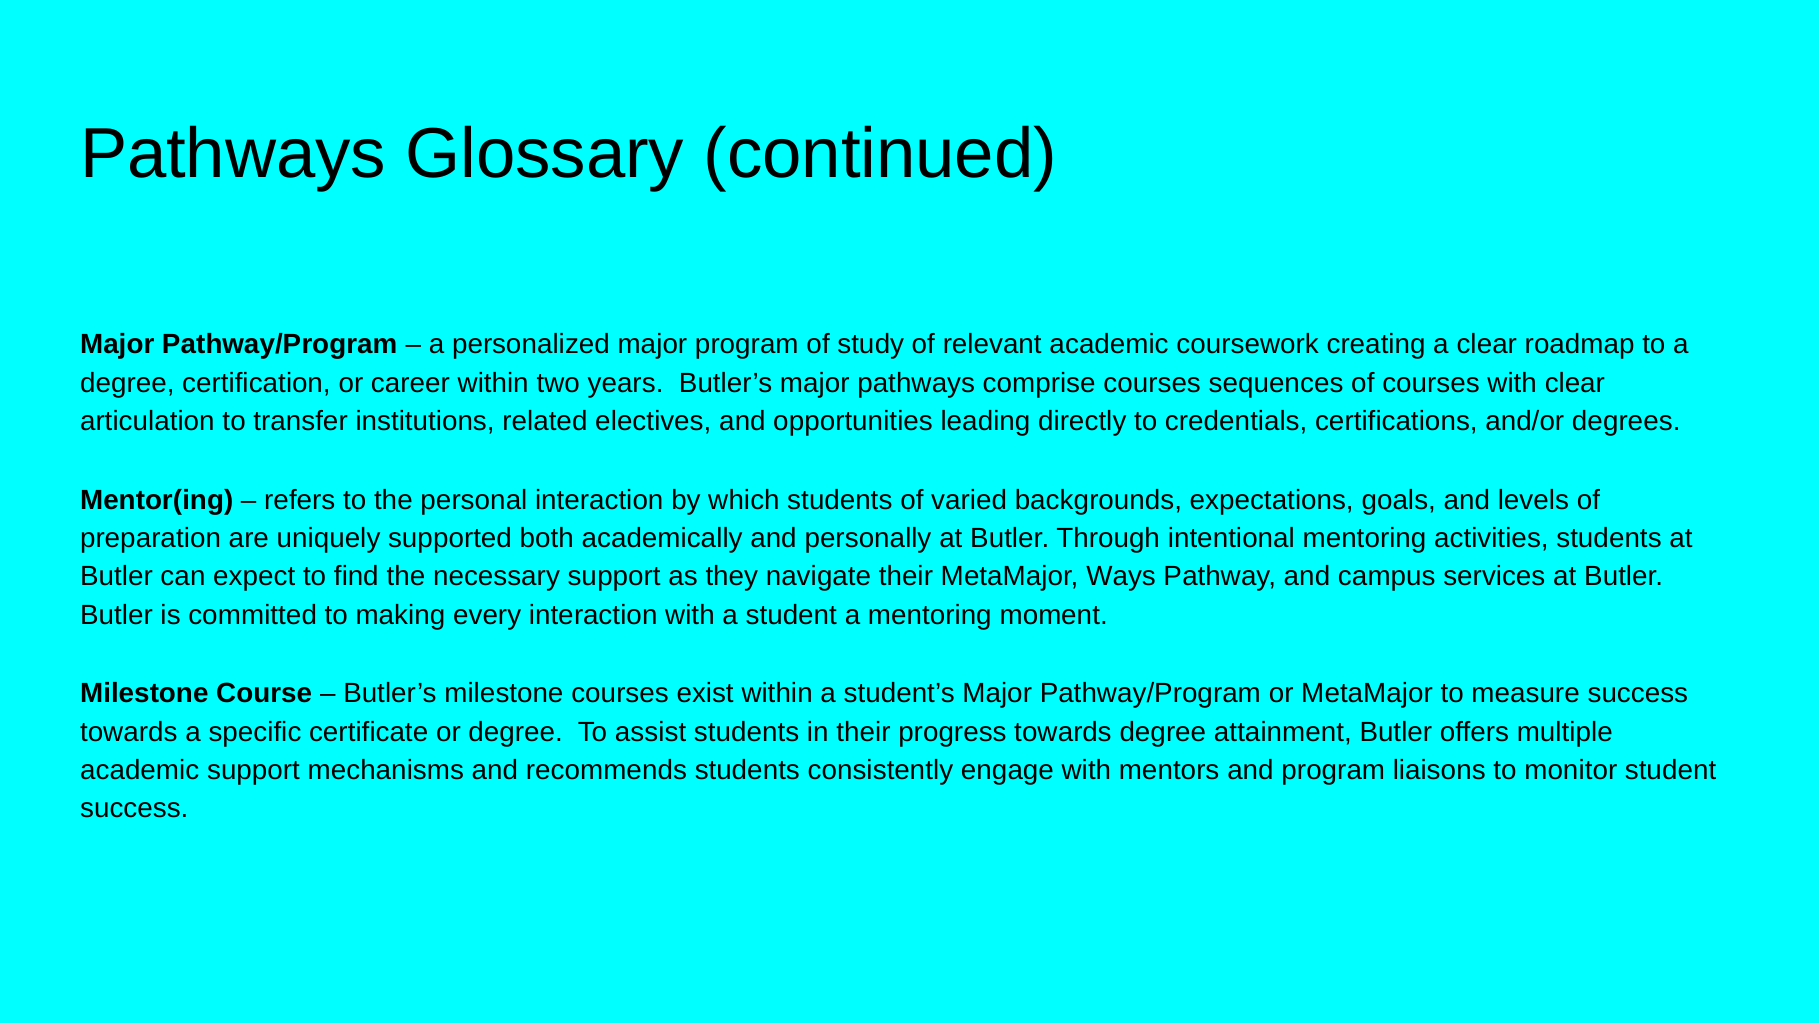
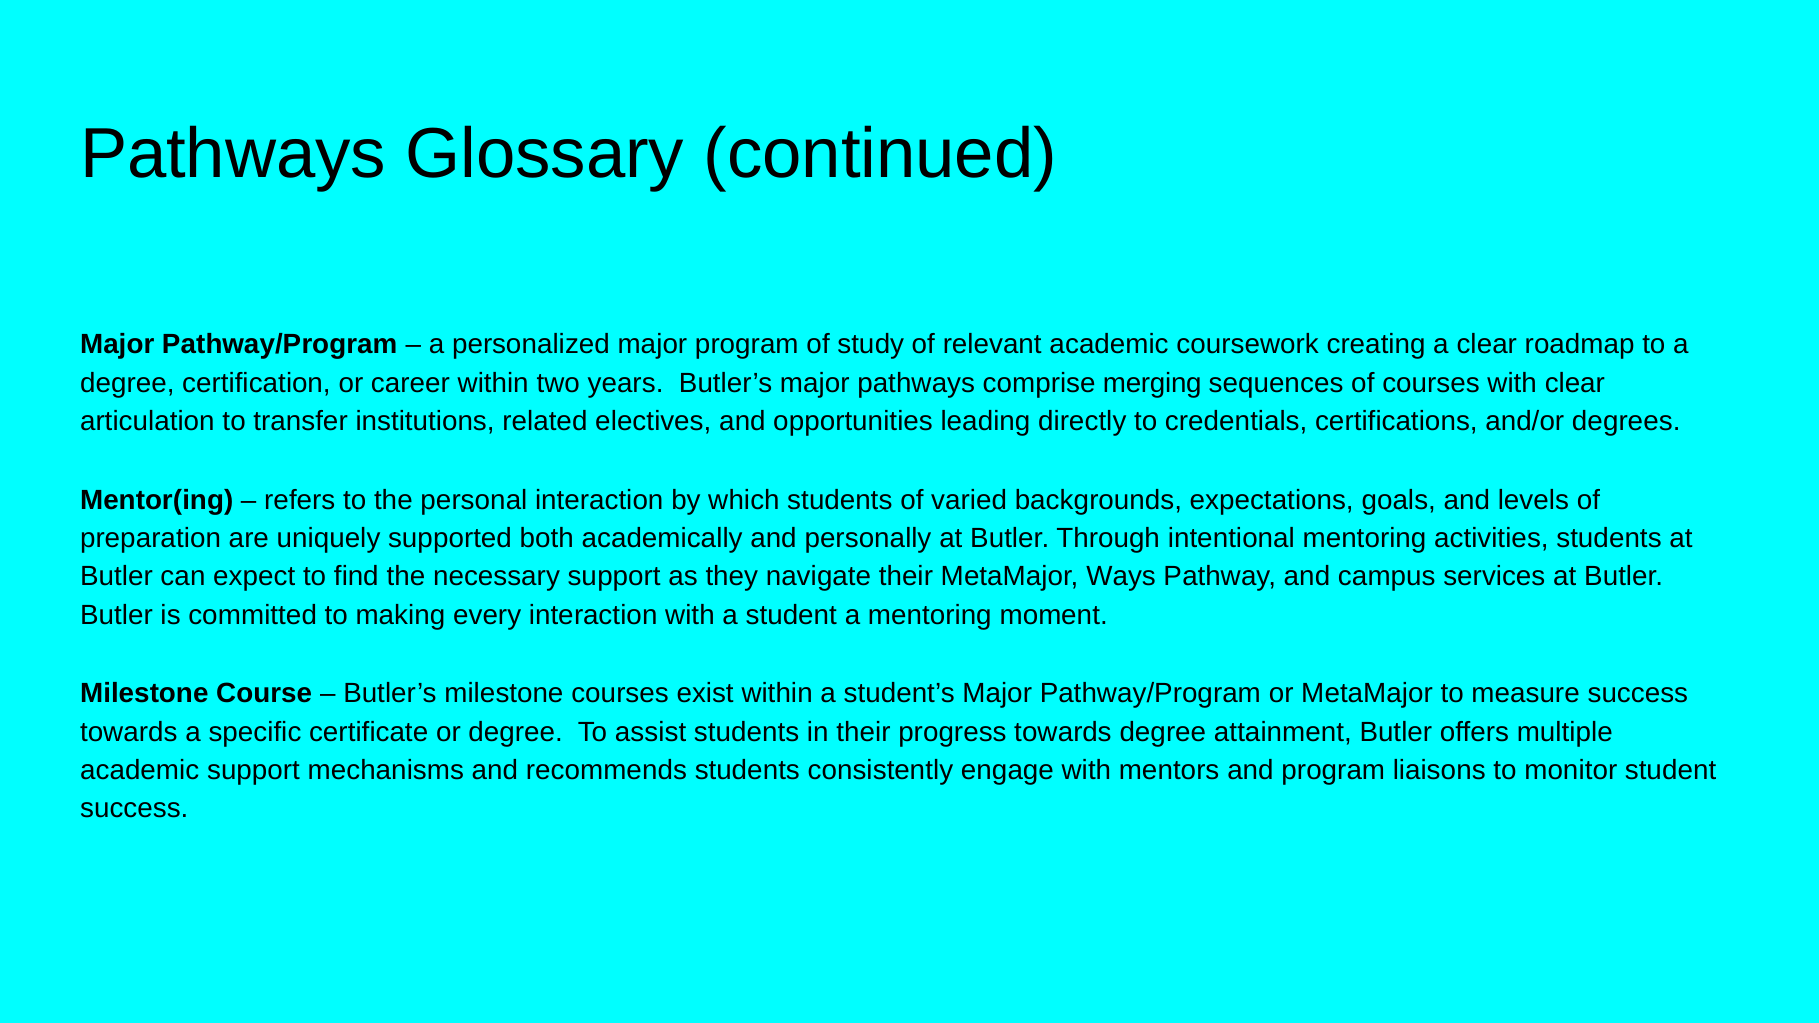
comprise courses: courses -> merging
